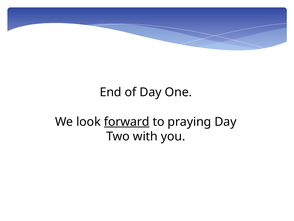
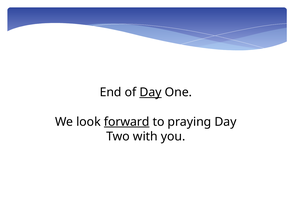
Day at (150, 92) underline: none -> present
